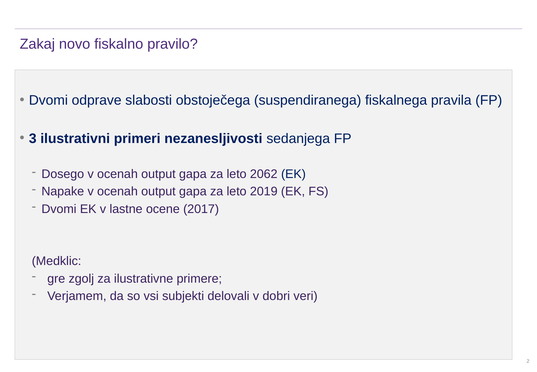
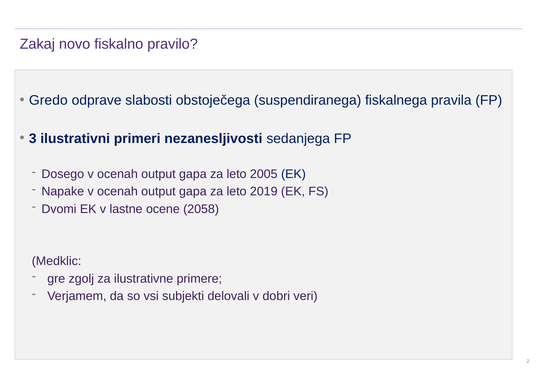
Dvomi at (48, 100): Dvomi -> Gredo
2062: 2062 -> 2005
2017: 2017 -> 2058
